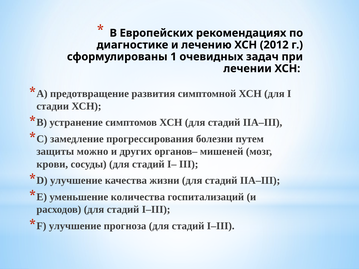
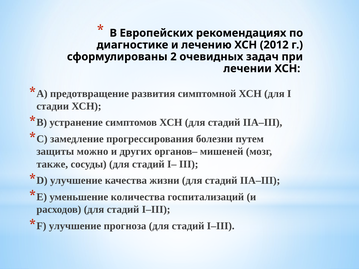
1: 1 -> 2
крови: крови -> также
